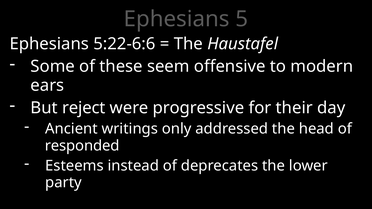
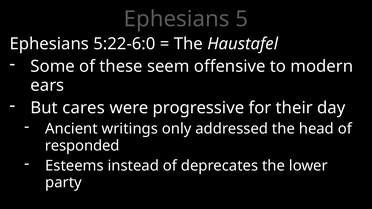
5:22-6:6: 5:22-6:6 -> 5:22-6:0
reject: reject -> cares
